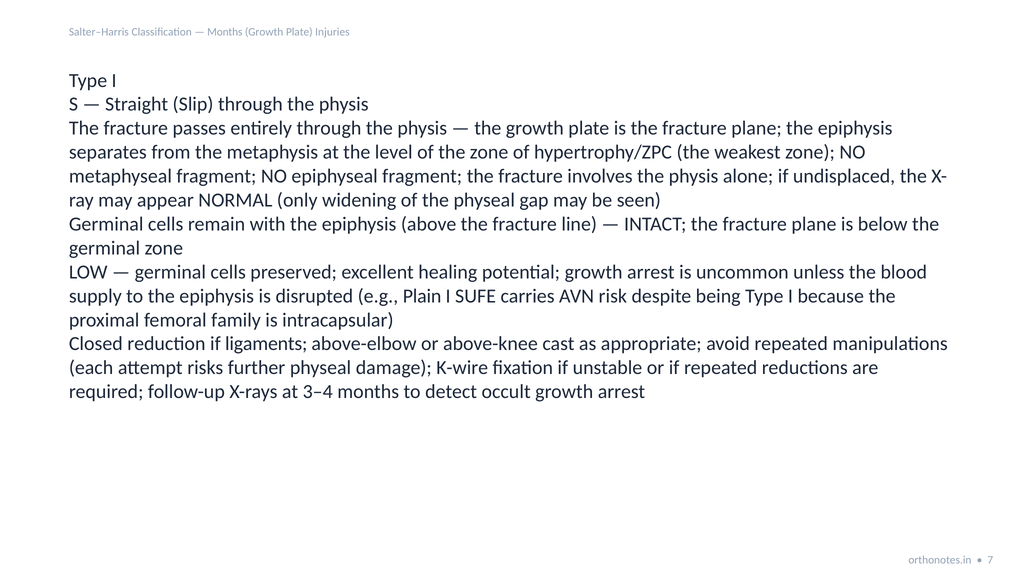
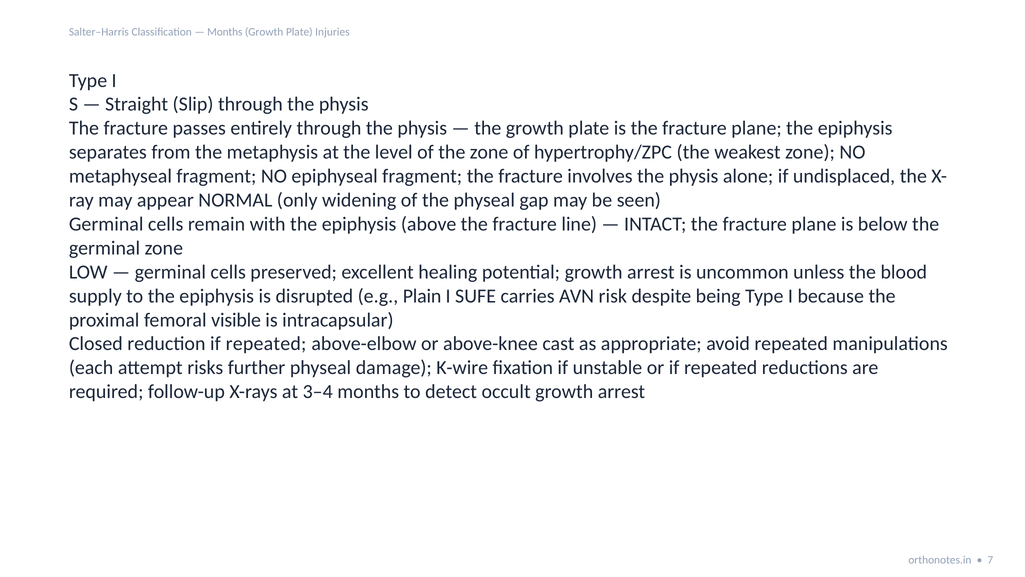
family: family -> visible
reduction if ligaments: ligaments -> repeated
